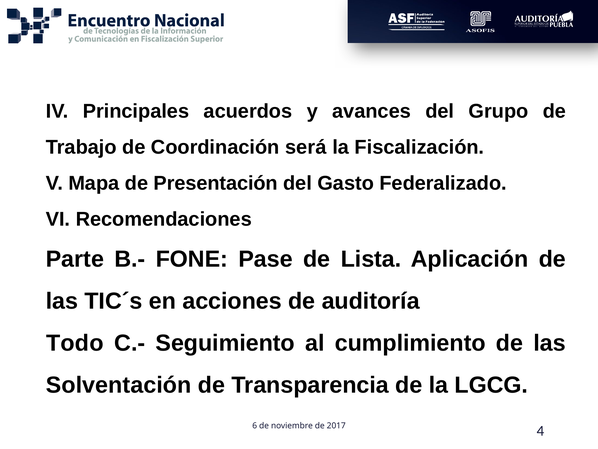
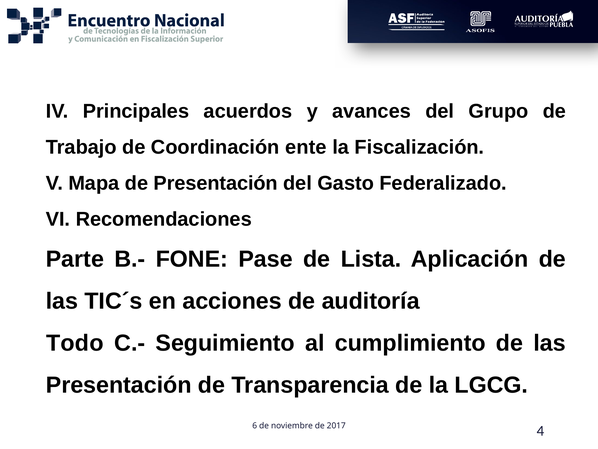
será: será -> ente
Solventación at (119, 385): Solventación -> Presentación
